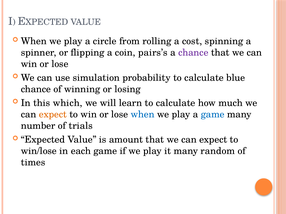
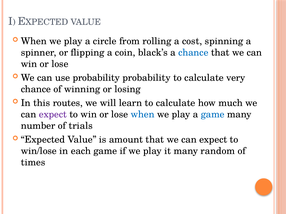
pairs’s: pairs’s -> black’s
chance at (193, 53) colour: purple -> blue
use simulation: simulation -> probability
blue: blue -> very
which: which -> routes
expect at (53, 115) colour: orange -> purple
